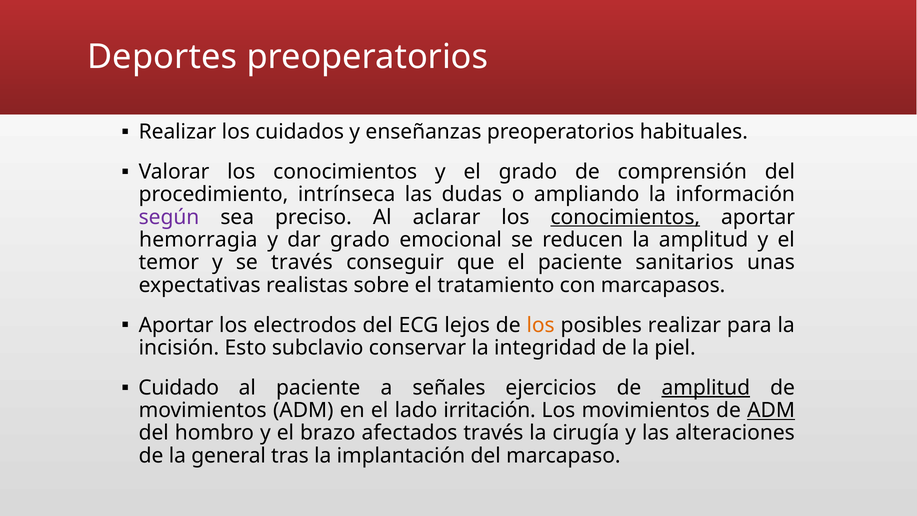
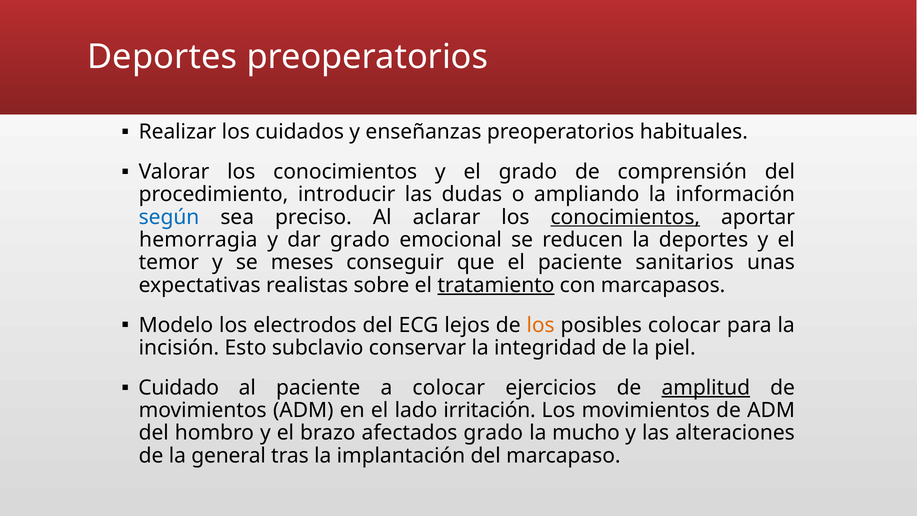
intrínseca: intrínseca -> introducir
según colour: purple -> blue
la amplitud: amplitud -> deportes
se través: través -> meses
tratamiento underline: none -> present
Aportar at (176, 325): Aportar -> Modelo
posibles realizar: realizar -> colocar
a señales: señales -> colocar
ADM at (771, 410) underline: present -> none
afectados través: través -> grado
cirugía: cirugía -> mucho
